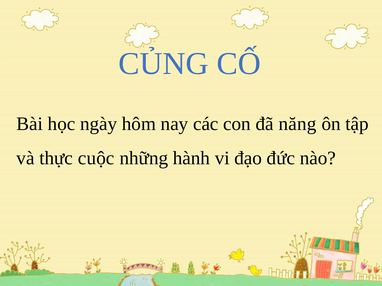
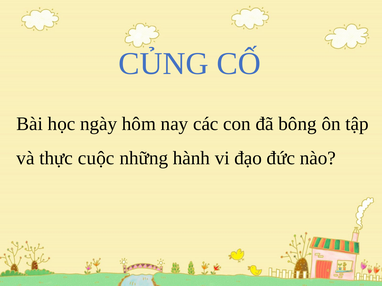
năng: năng -> bông
